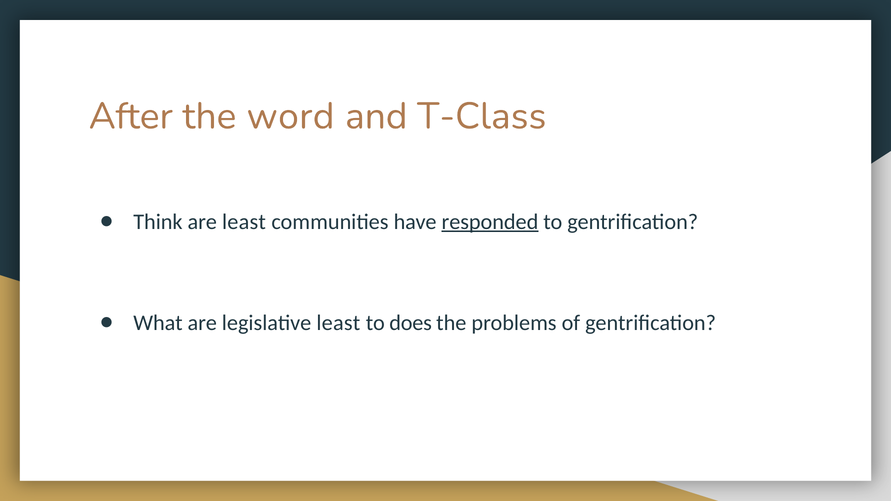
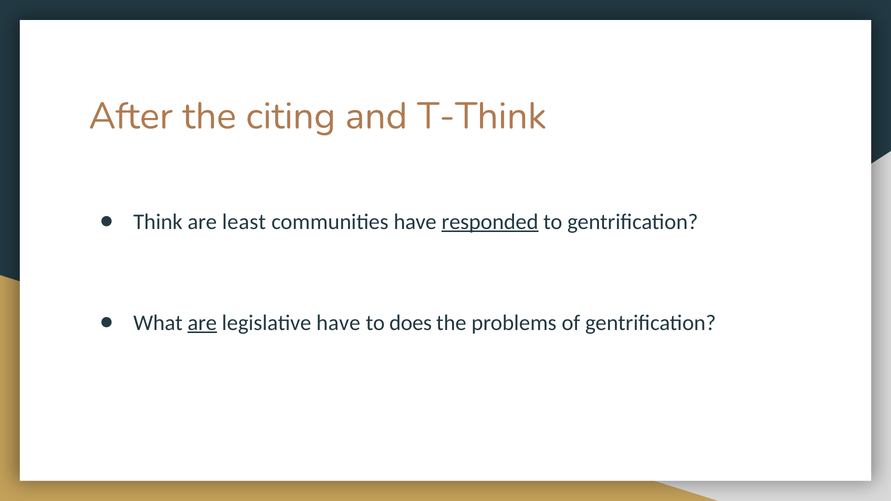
word: word -> citing
T-Class: T-Class -> T-Think
are at (202, 323) underline: none -> present
legislative least: least -> have
